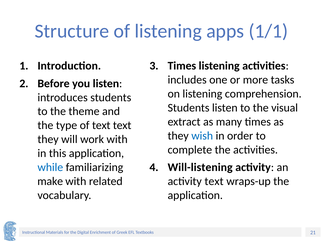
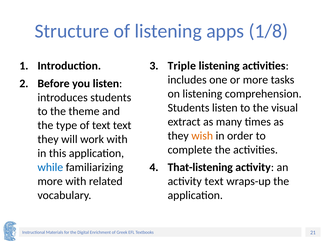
1/1: 1/1 -> 1/8
Times at (182, 66): Times -> Triple
wish colour: blue -> orange
Will-listening: Will-listening -> That-listening
make at (50, 181): make -> more
